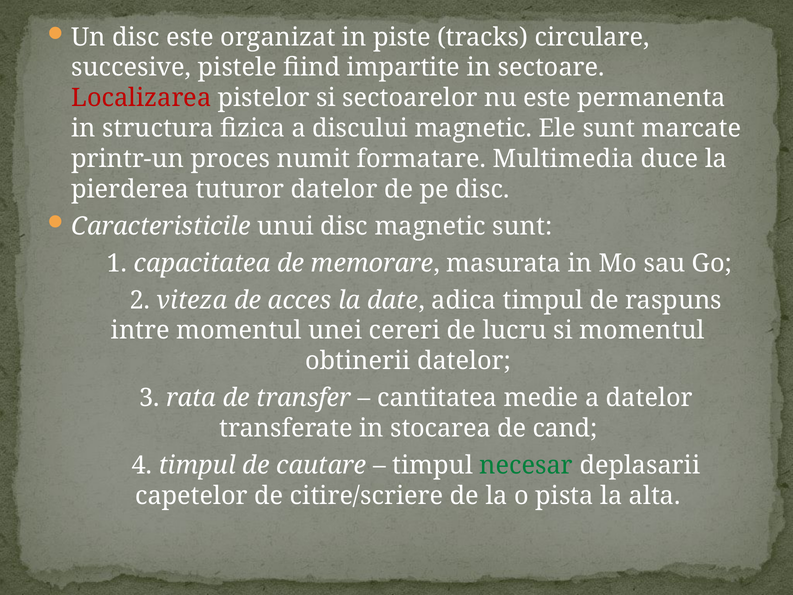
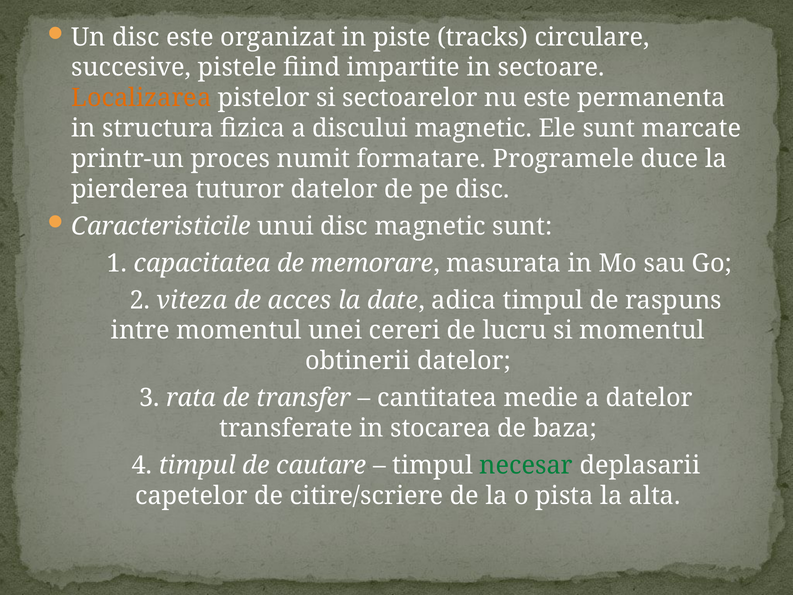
Localizarea colour: red -> orange
Multimedia: Multimedia -> Programele
cand: cand -> baza
